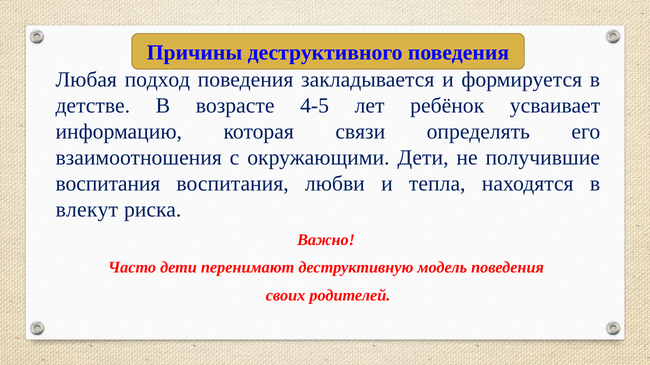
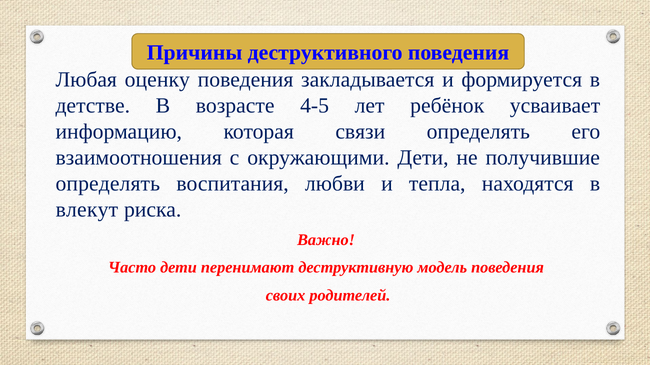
подход: подход -> оценку
воспитания at (108, 184): воспитания -> определять
